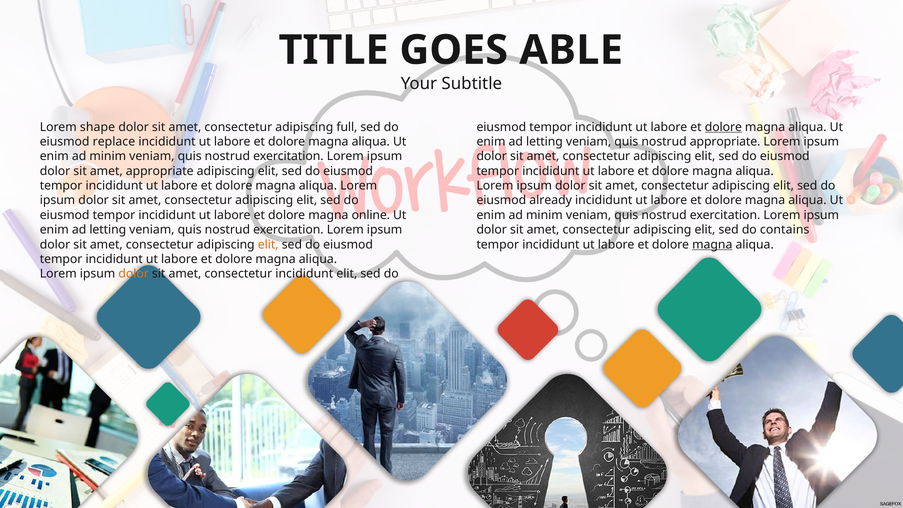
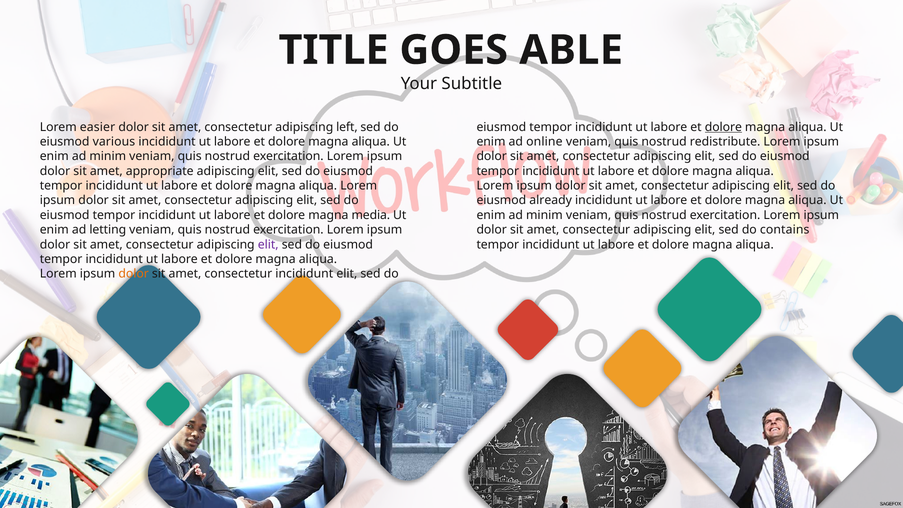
shape: shape -> easier
full: full -> left
replace: replace -> various
letting at (544, 142): letting -> online
nostrud appropriate: appropriate -> redistribute
online: online -> media
elit at (268, 244) colour: orange -> purple
magna at (712, 244) underline: present -> none
